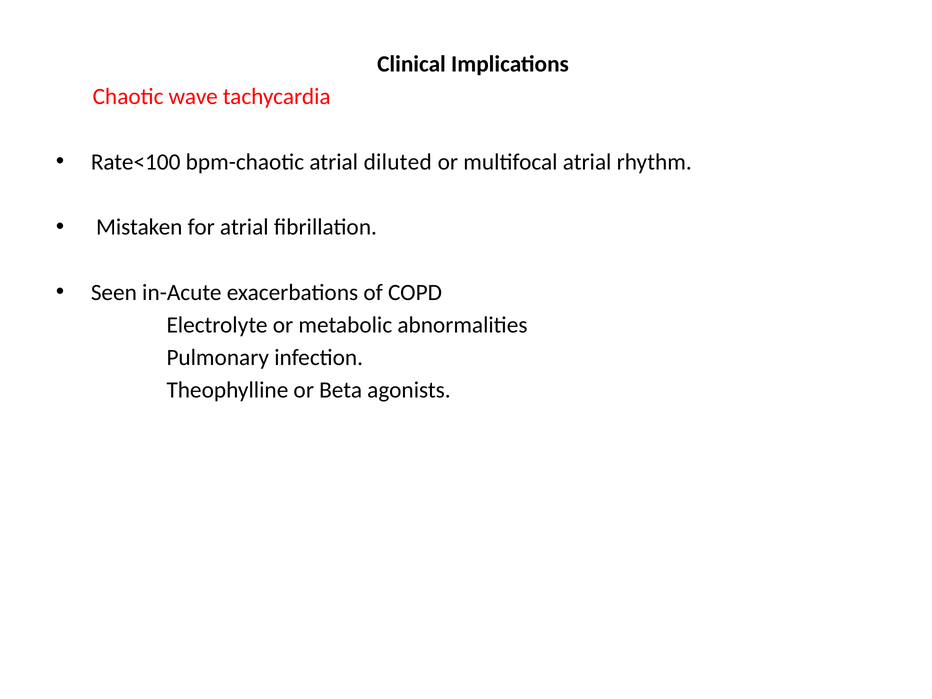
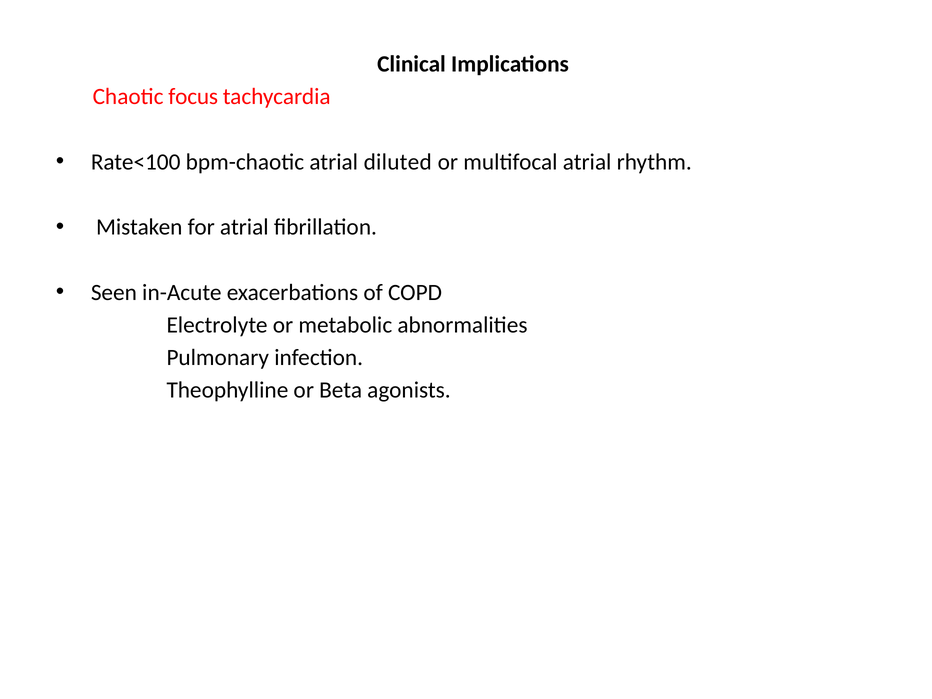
wave: wave -> focus
